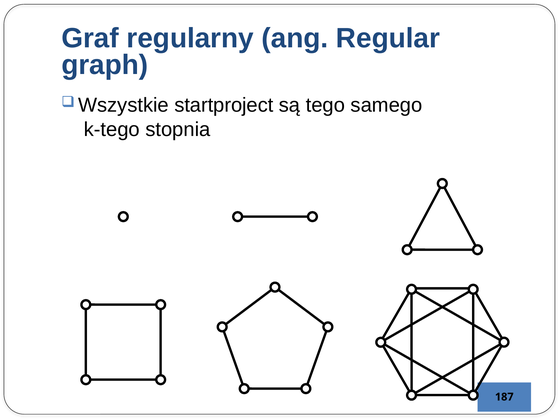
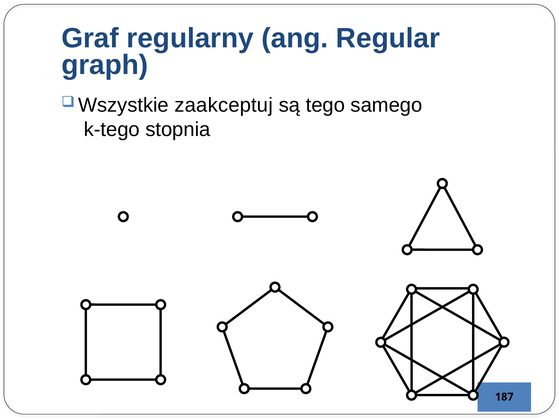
startproject: startproject -> zaakceptuj
